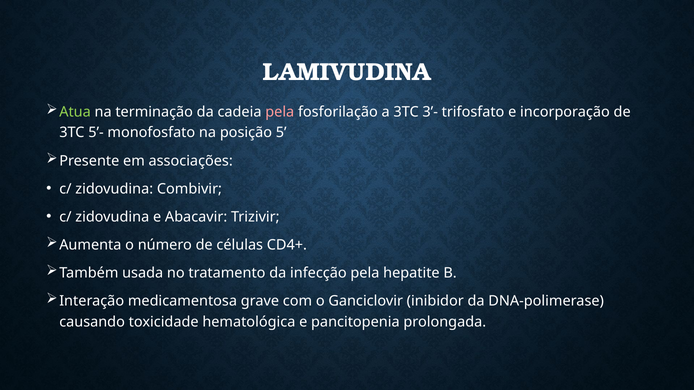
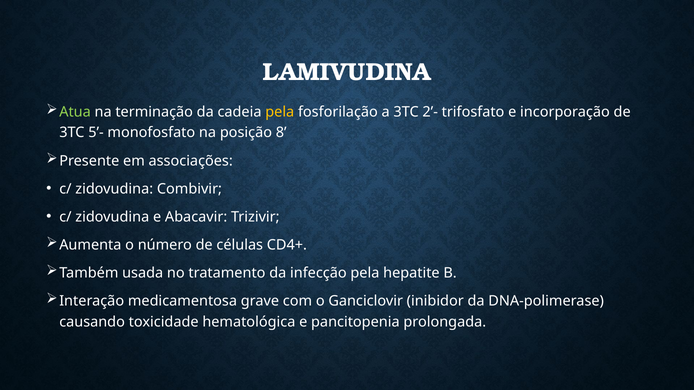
pela at (280, 112) colour: pink -> yellow
3’-: 3’- -> 2’-
5: 5 -> 8
